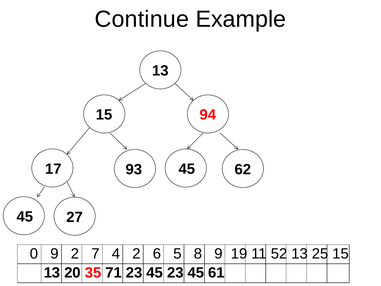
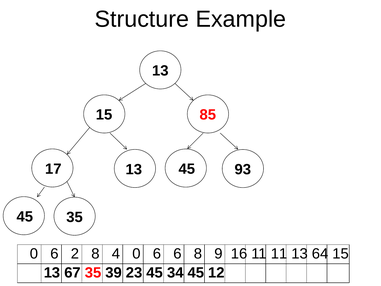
Continue: Continue -> Structure
94: 94 -> 85
17 93: 93 -> 13
62: 62 -> 93
45 27: 27 -> 35
9 at (54, 254): 9 -> 6
2 7: 7 -> 8
4 2: 2 -> 0
6 5: 5 -> 6
19: 19 -> 16
11 52: 52 -> 11
25: 25 -> 64
20: 20 -> 67
71: 71 -> 39
45 23: 23 -> 34
61: 61 -> 12
